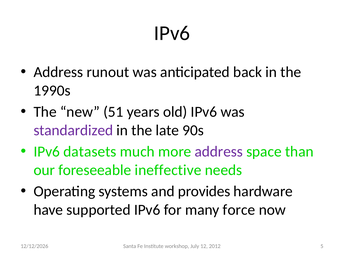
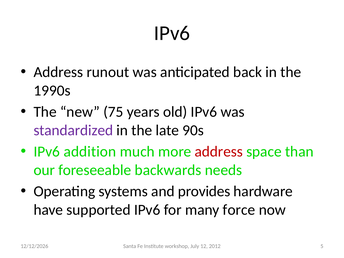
51: 51 -> 75
datasets: datasets -> addition
address at (219, 152) colour: purple -> red
ineffective: ineffective -> backwards
